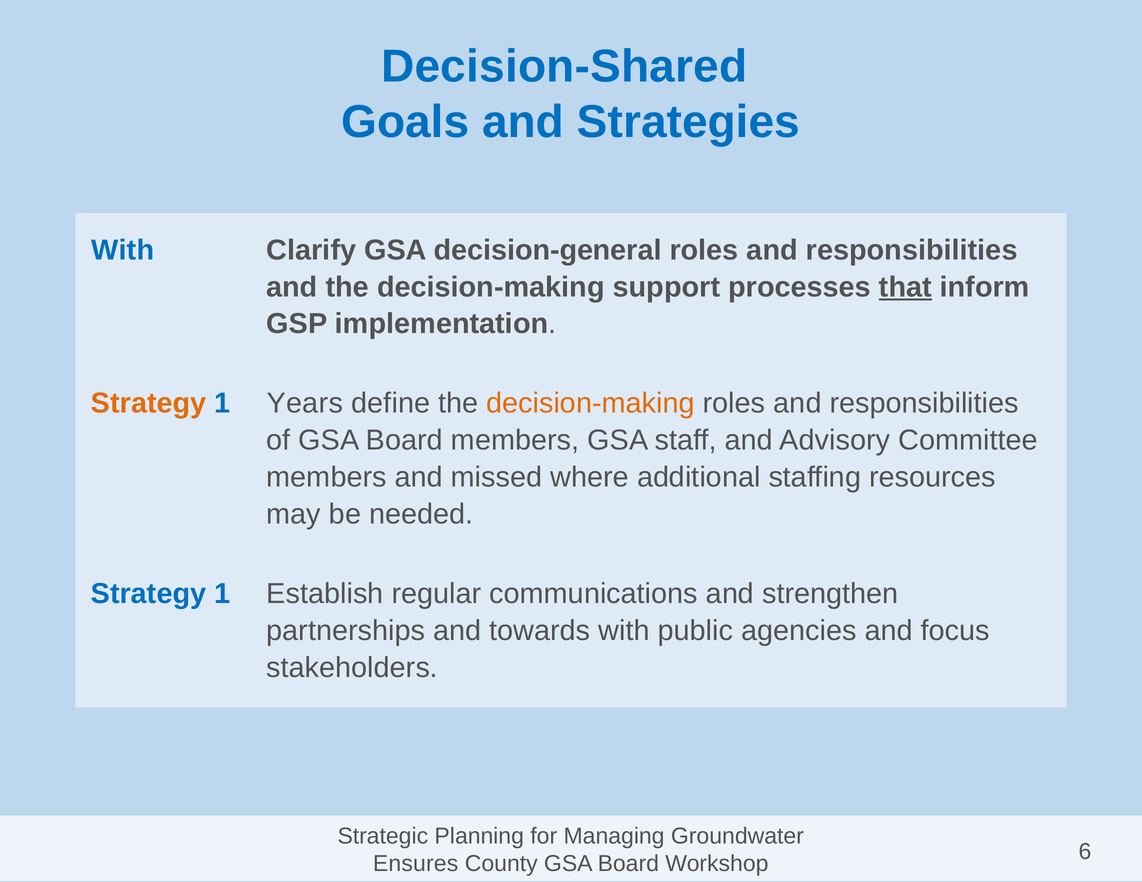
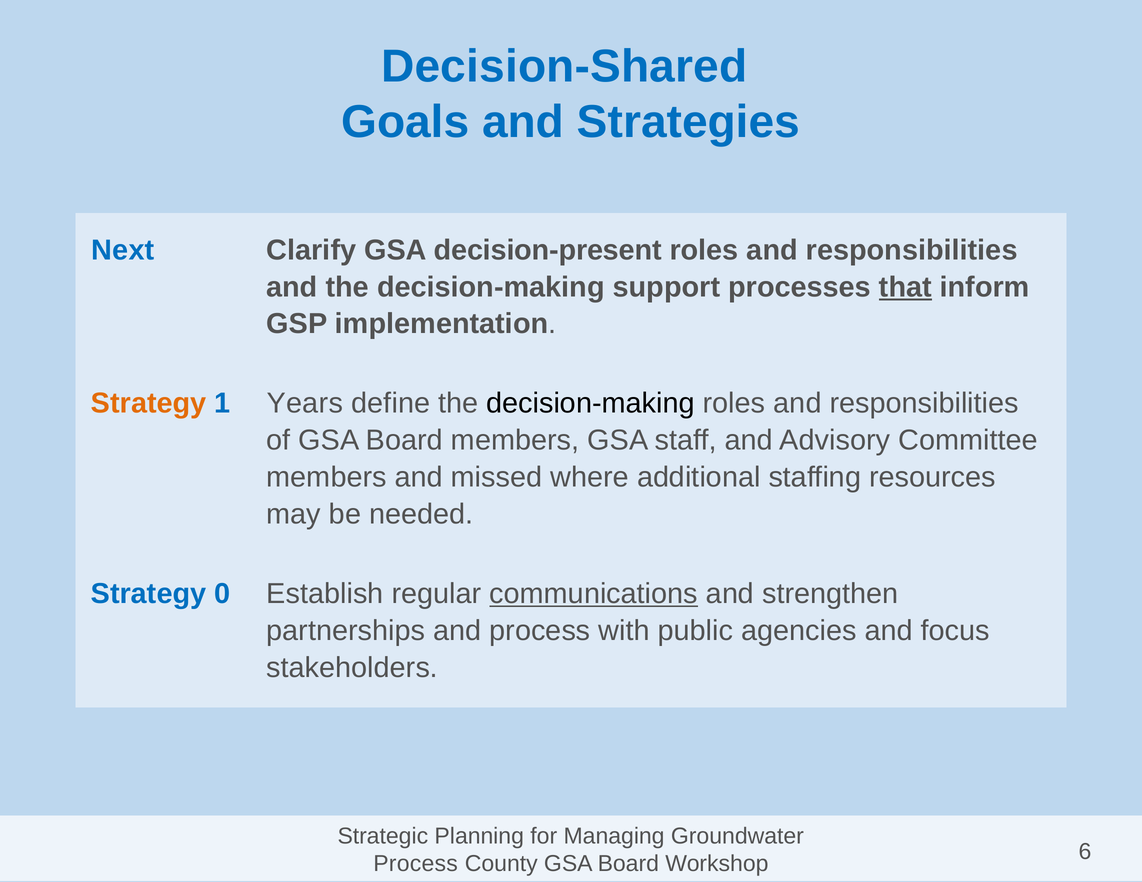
With at (123, 250): With -> Next
decision-general: decision-general -> decision-present
decision-making at (590, 404) colour: orange -> black
1 at (222, 594): 1 -> 0
communications underline: none -> present
and towards: towards -> process
Ensures at (416, 864): Ensures -> Process
